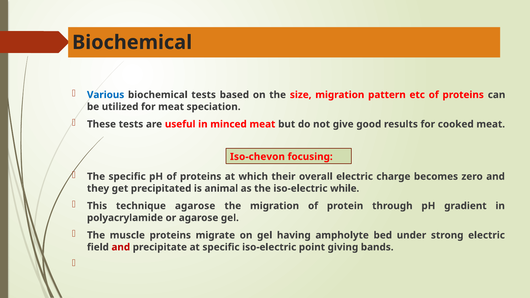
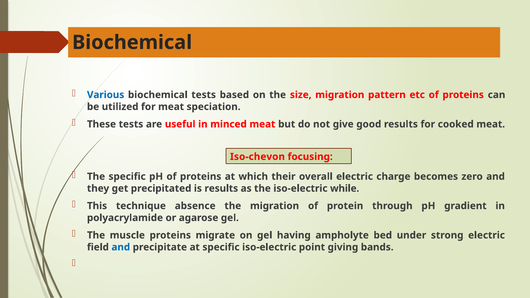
is animal: animal -> results
technique agarose: agarose -> absence
and at (121, 247) colour: red -> blue
